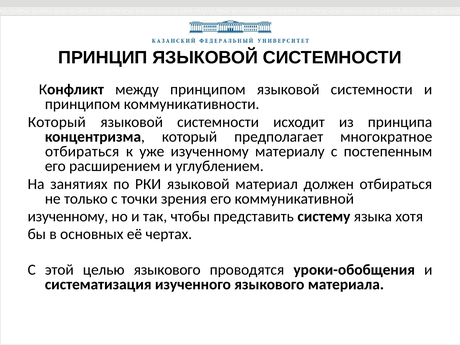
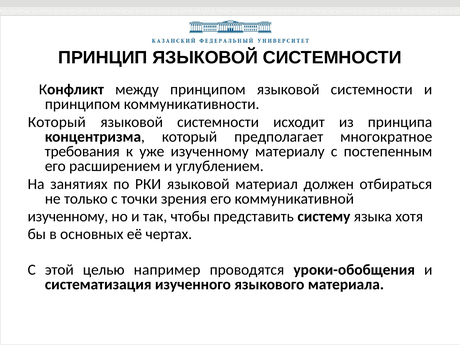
отбираться at (82, 151): отбираться -> требования
целью языкового: языкового -> например
